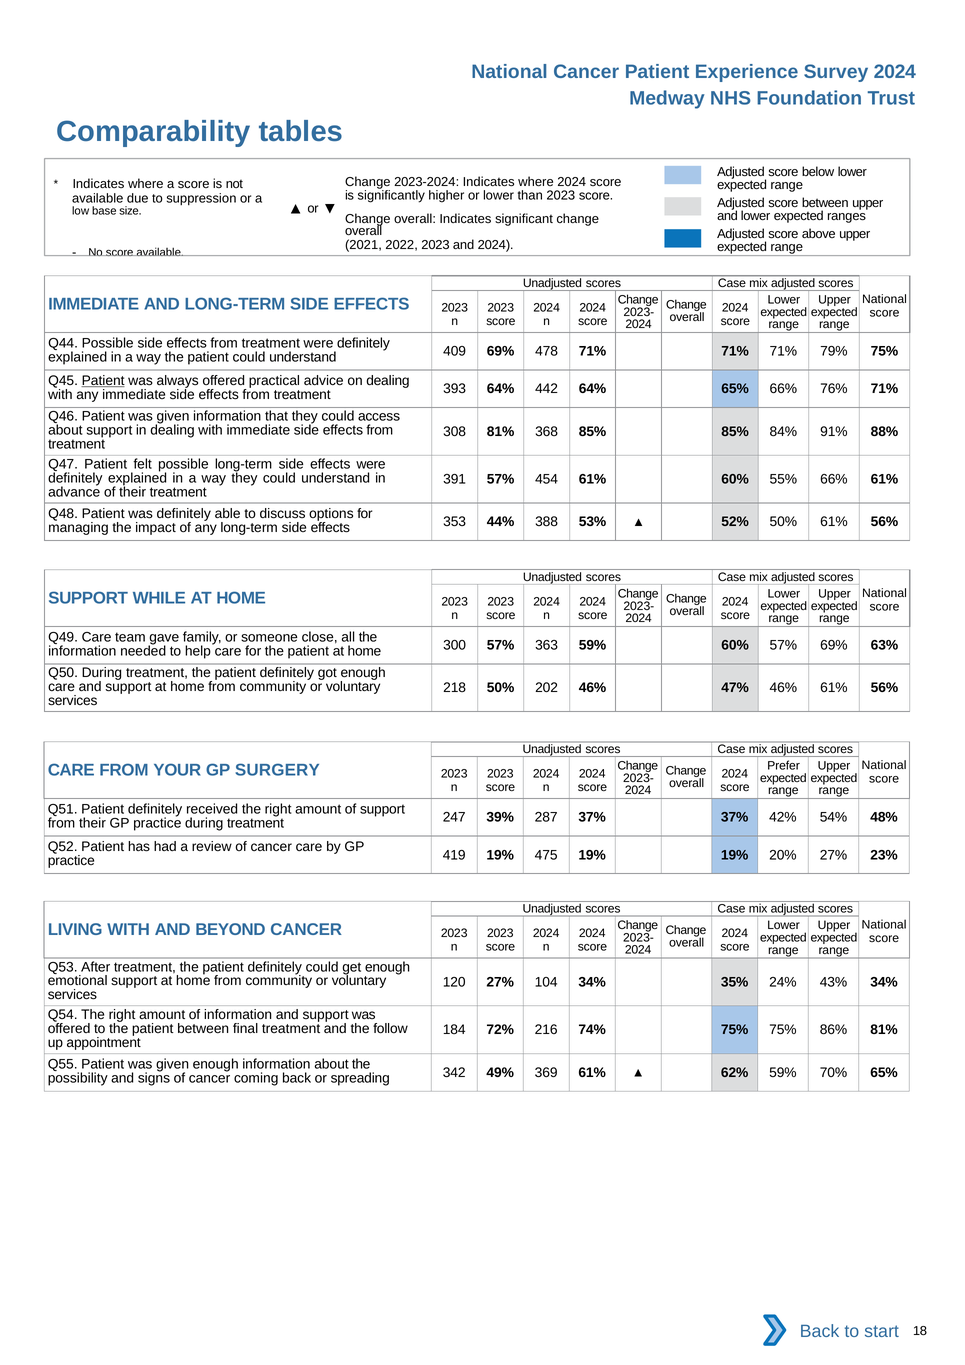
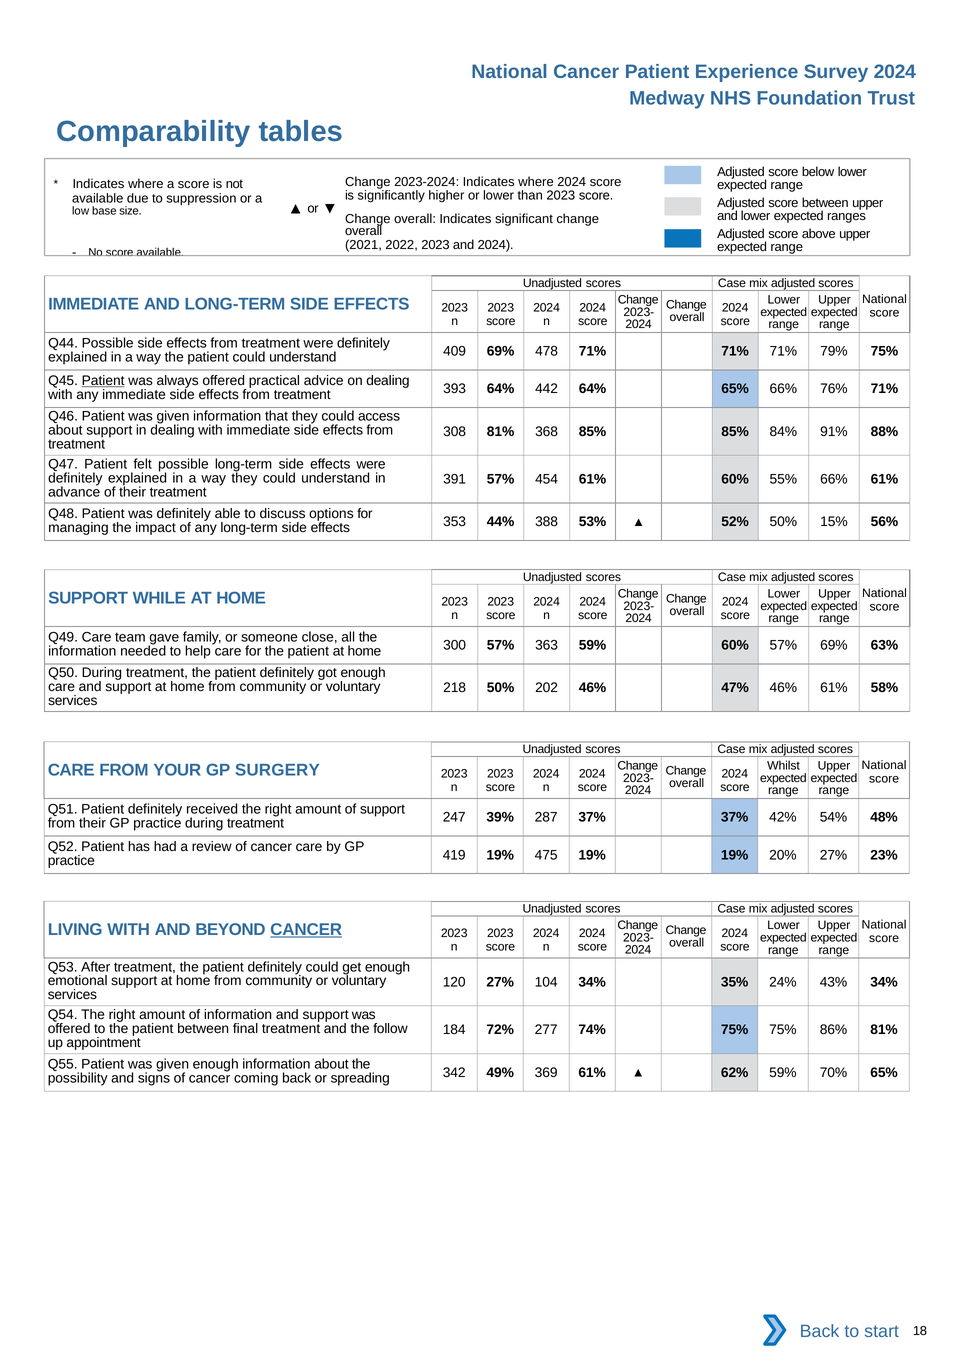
50% 61%: 61% -> 15%
46% 61% 56%: 56% -> 58%
Prefer: Prefer -> Whilst
CANCER at (306, 930) underline: none -> present
216: 216 -> 277
